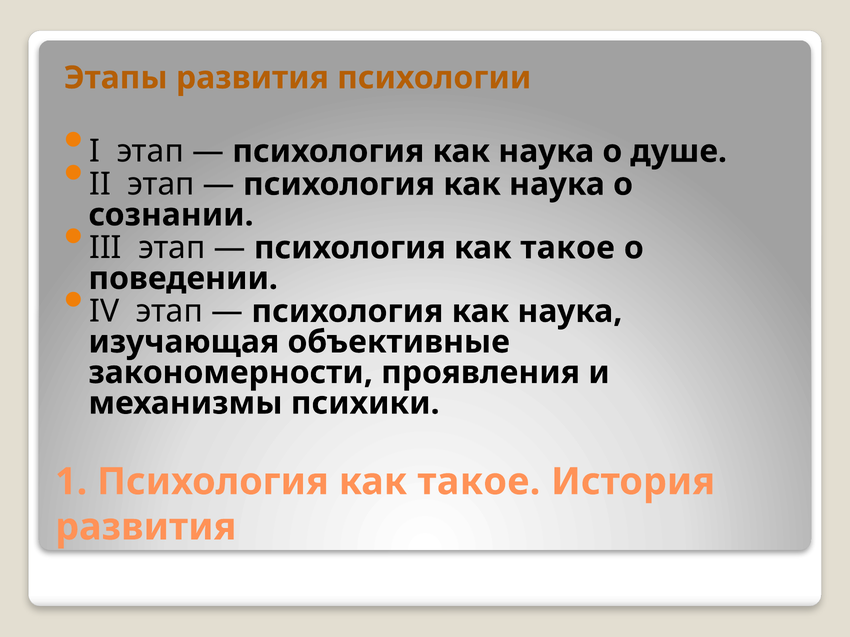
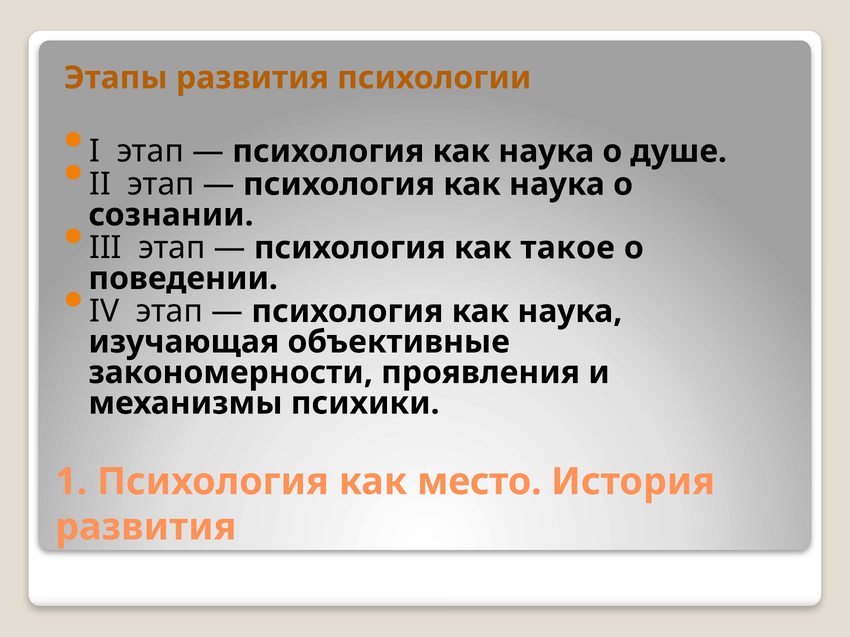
1 Психология как такое: такое -> место
